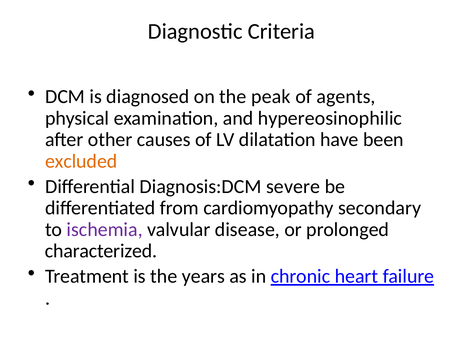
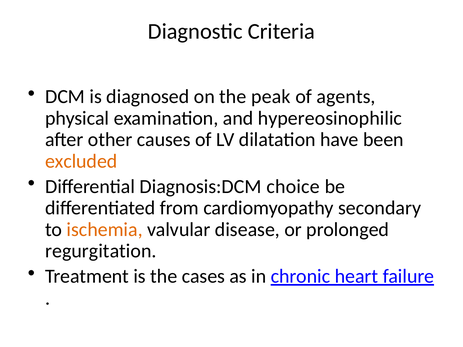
severe: severe -> choice
ischemia colour: purple -> orange
characterized: characterized -> regurgitation
years: years -> cases
